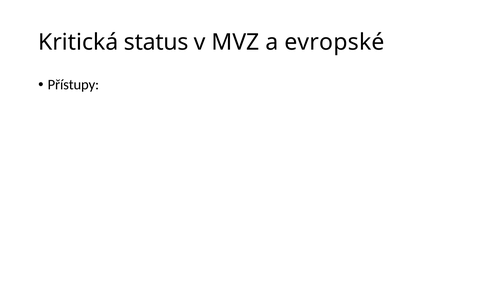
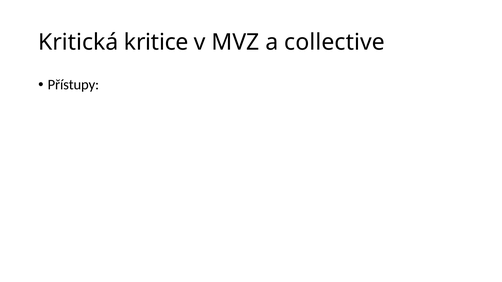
status: status -> kritice
evropské: evropské -> collective
